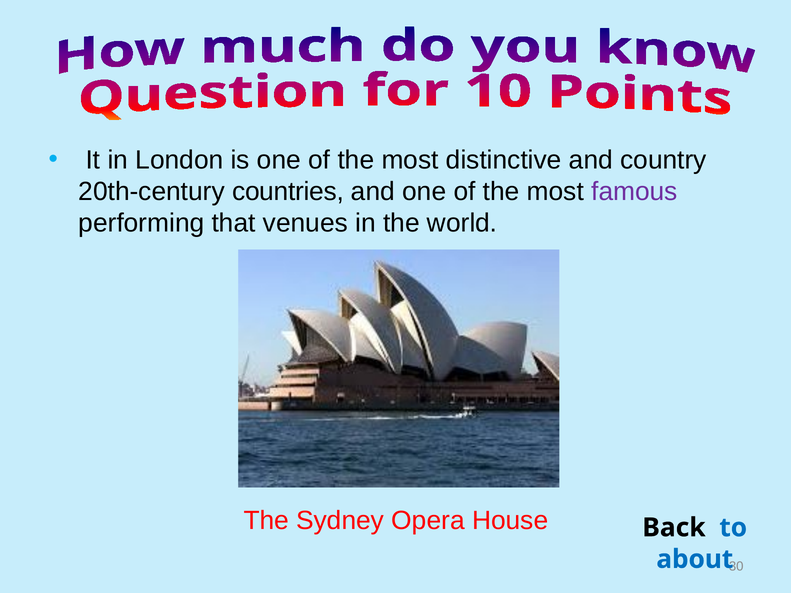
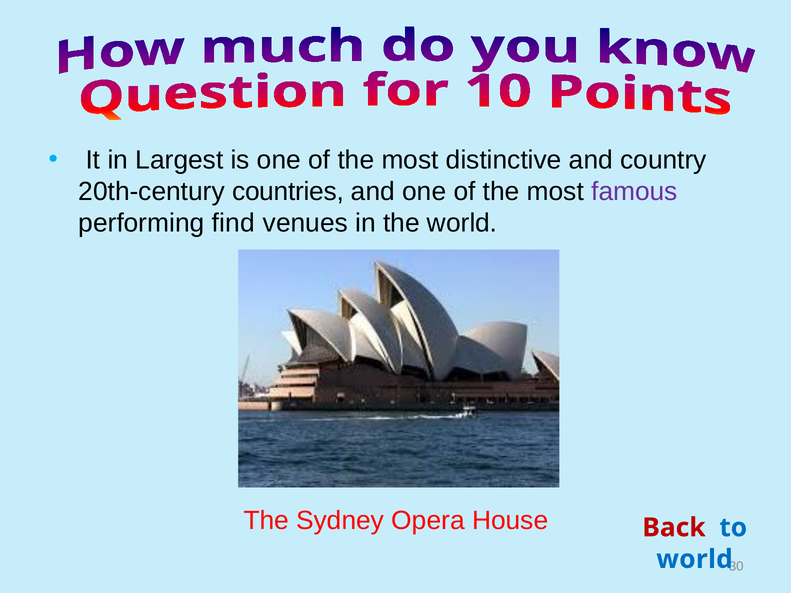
London: London -> Largest
that: that -> find
Back colour: black -> red
about at (695, 559): about -> world
